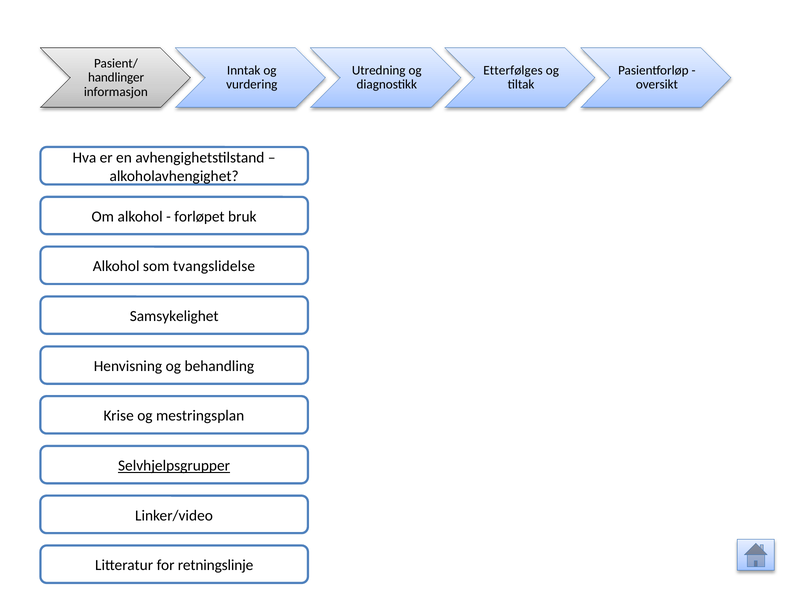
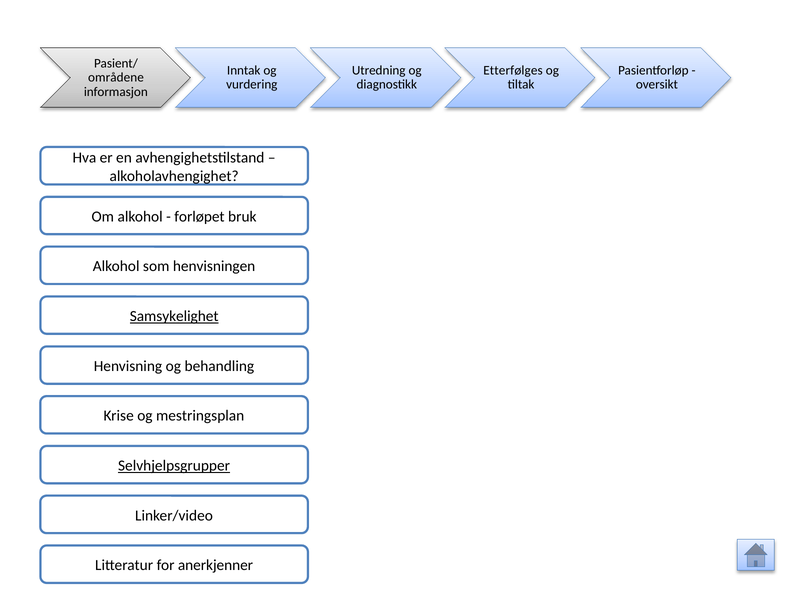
handlinger: handlinger -> områdene
tvangslidelse: tvangslidelse -> henvisningen
Samsykelighet underline: none -> present
retningslinje: retningslinje -> anerkjenner
